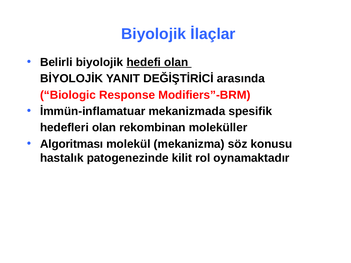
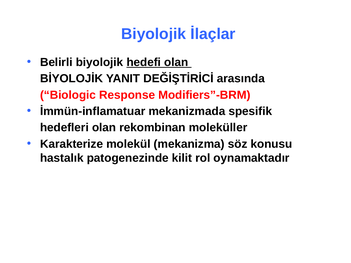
Algoritması: Algoritması -> Karakterize
